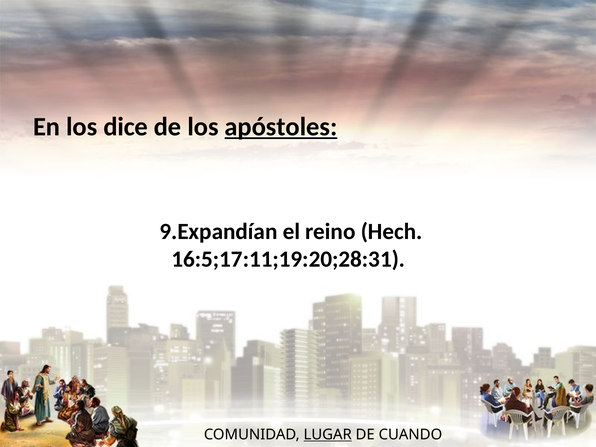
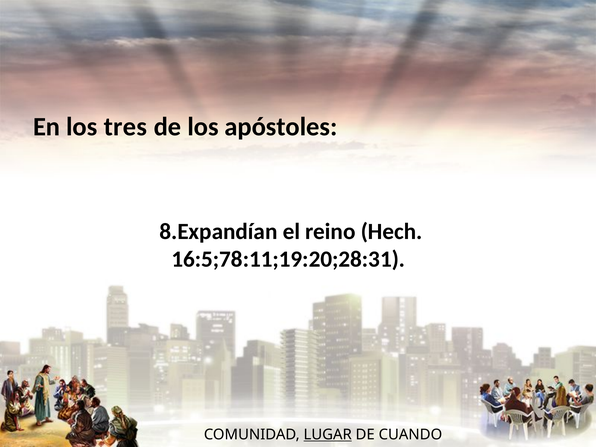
dice: dice -> tres
apóstoles underline: present -> none
9.Expandían: 9.Expandían -> 8.Expandían
16:5;17:11;19:20;28:31: 16:5;17:11;19:20;28:31 -> 16:5;78:11;19:20;28:31
